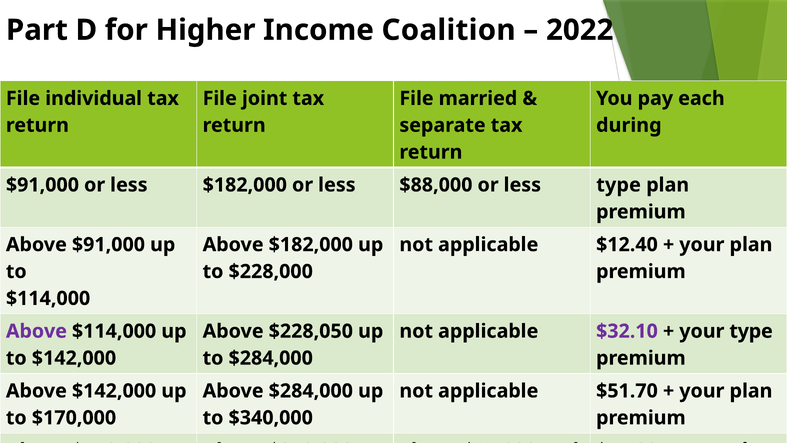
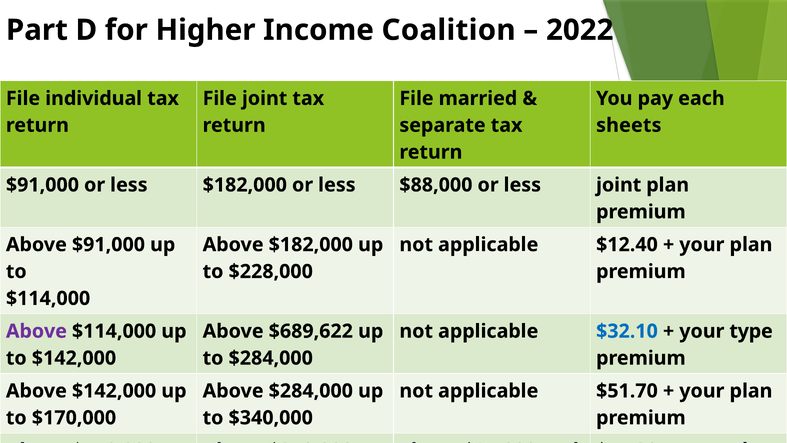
during: during -> sheets
less type: type -> joint
$228,050: $228,050 -> $689,622
$32.10 colour: purple -> blue
